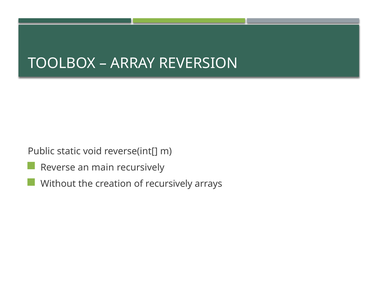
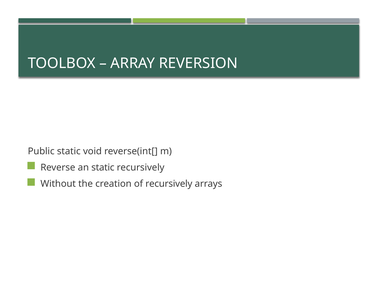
an main: main -> static
